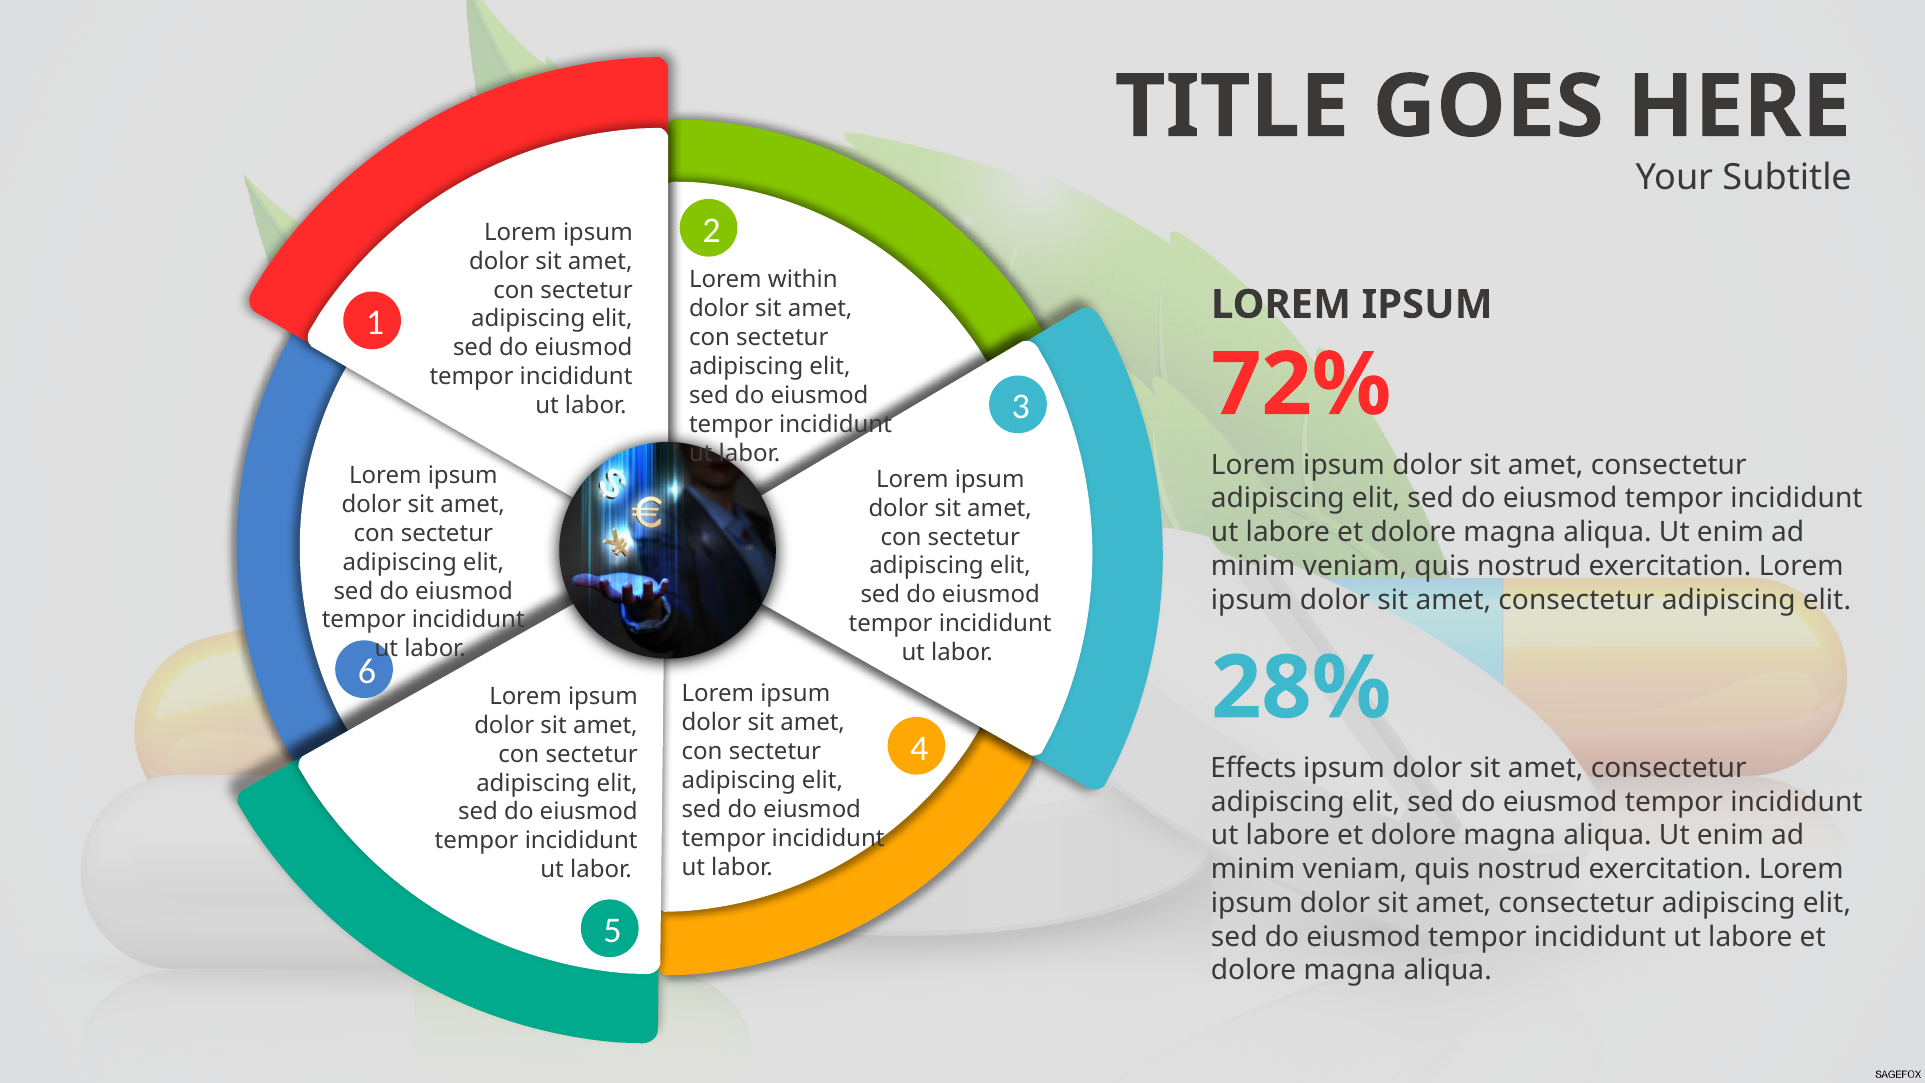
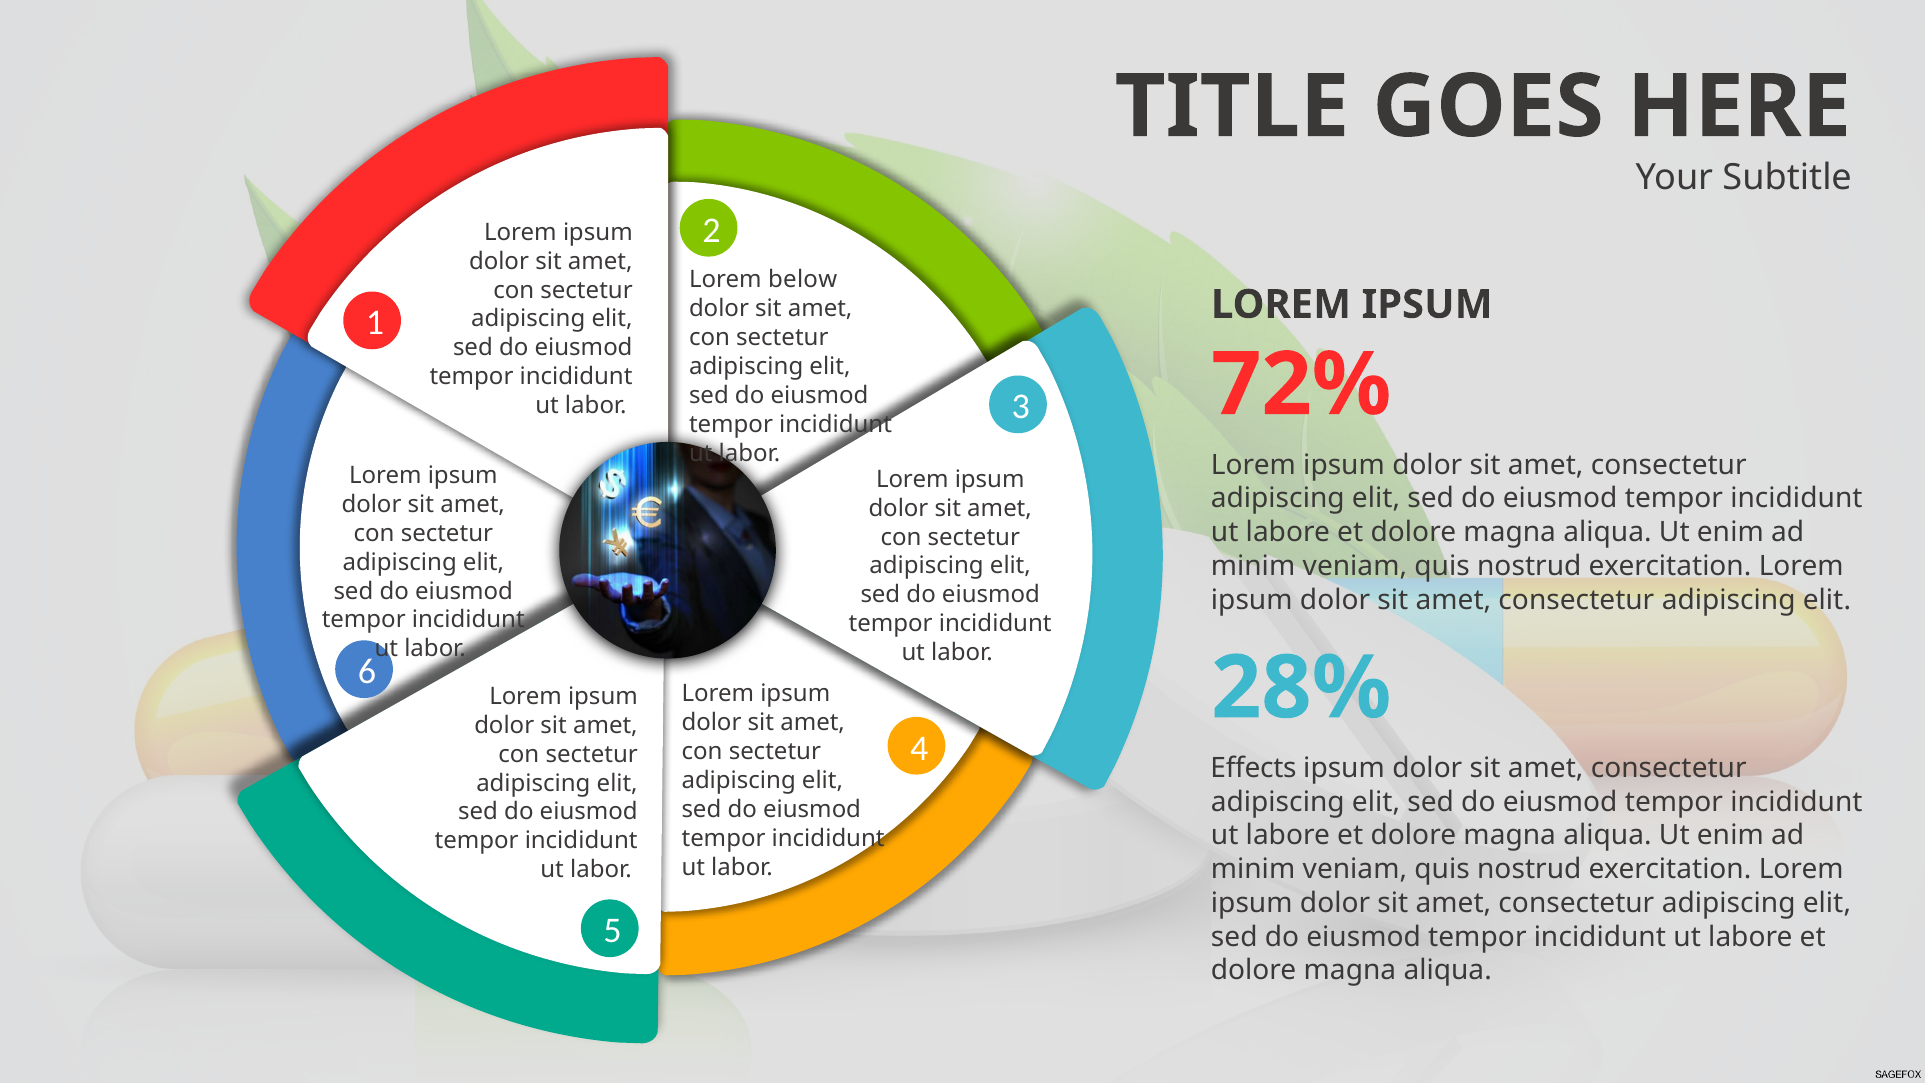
within: within -> below
